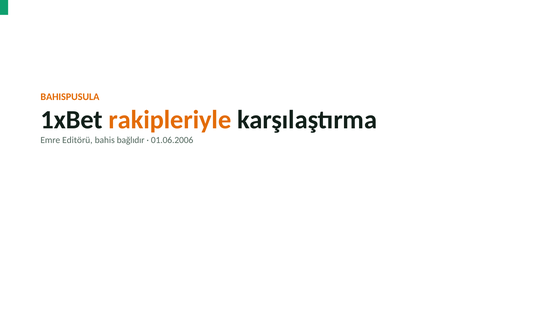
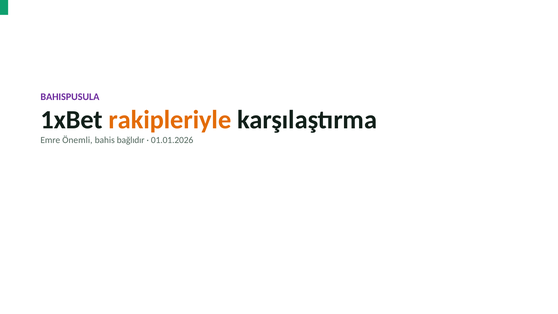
BAHISPUSULA colour: orange -> purple
Editörü: Editörü -> Önemli
01.06.2006: 01.06.2006 -> 01.01.2026
